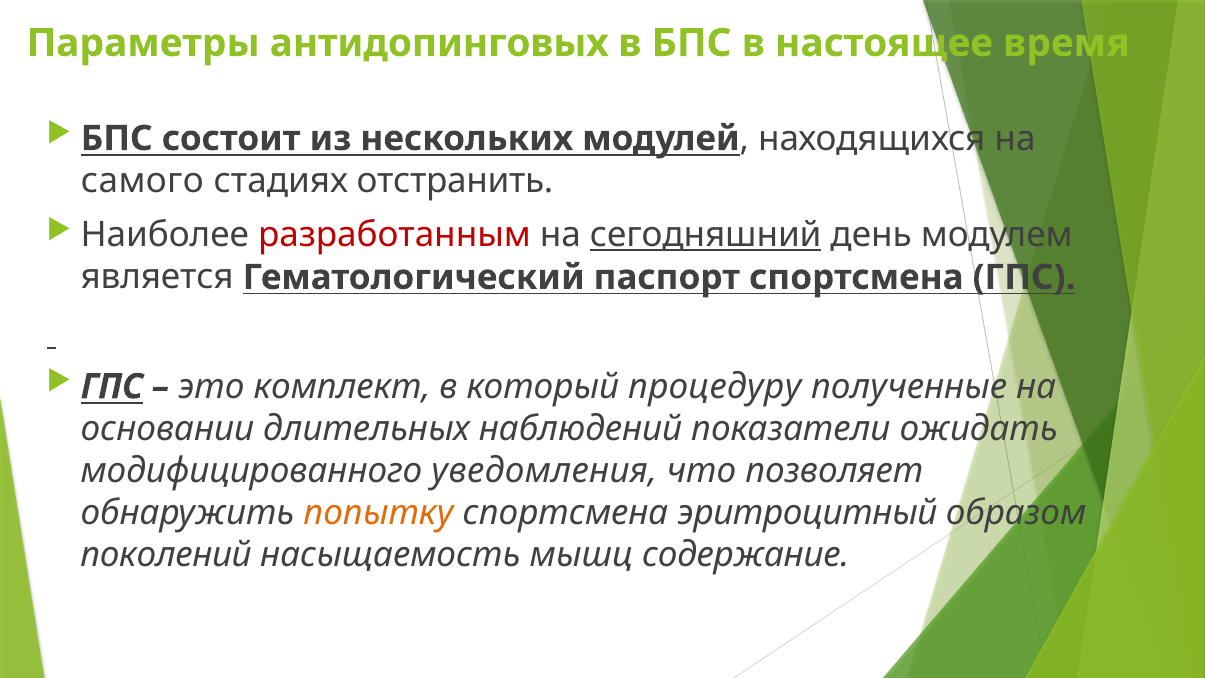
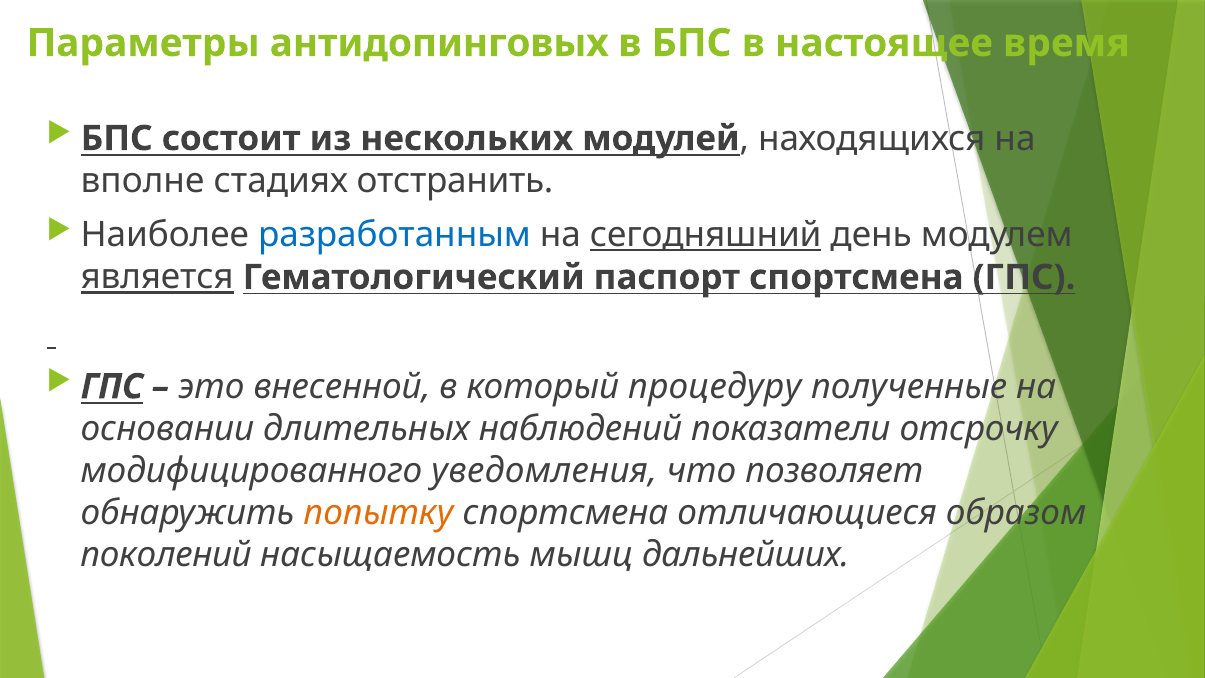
самого: самого -> вполне
разработанным colour: red -> blue
является underline: none -> present
комплект: комплект -> внесенной
ожидать: ожидать -> отсрочку
эритроцитный: эритроцитный -> отличающиеся
содержание: содержание -> дальнейших
